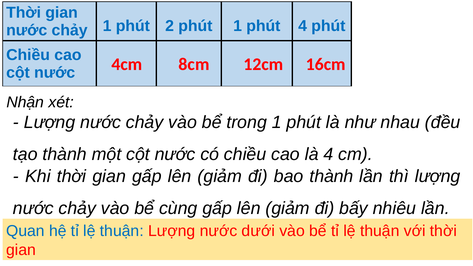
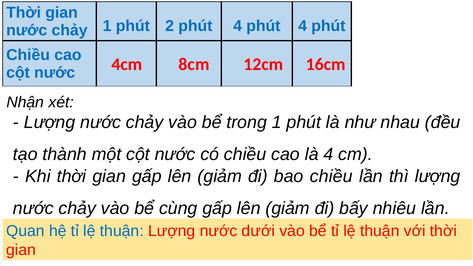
2 phút 1: 1 -> 4
bao thành: thành -> chiều
